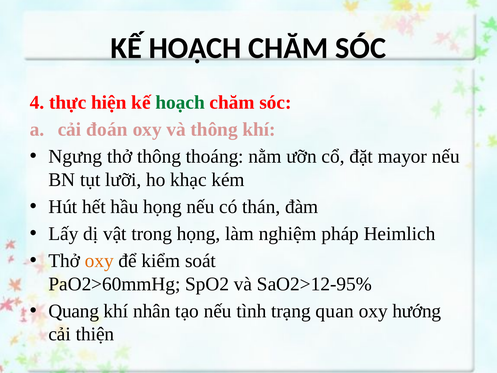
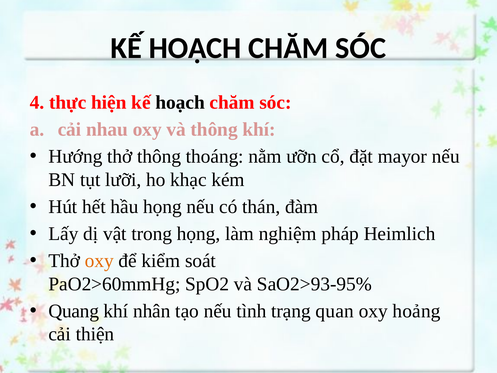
hoạch at (180, 102) colour: green -> black
đoán: đoán -> nhau
Ngưng: Ngưng -> Hướng
SaO2>12-95%: SaO2>12-95% -> SaO2>93-95%
hướng: hướng -> hoảng
